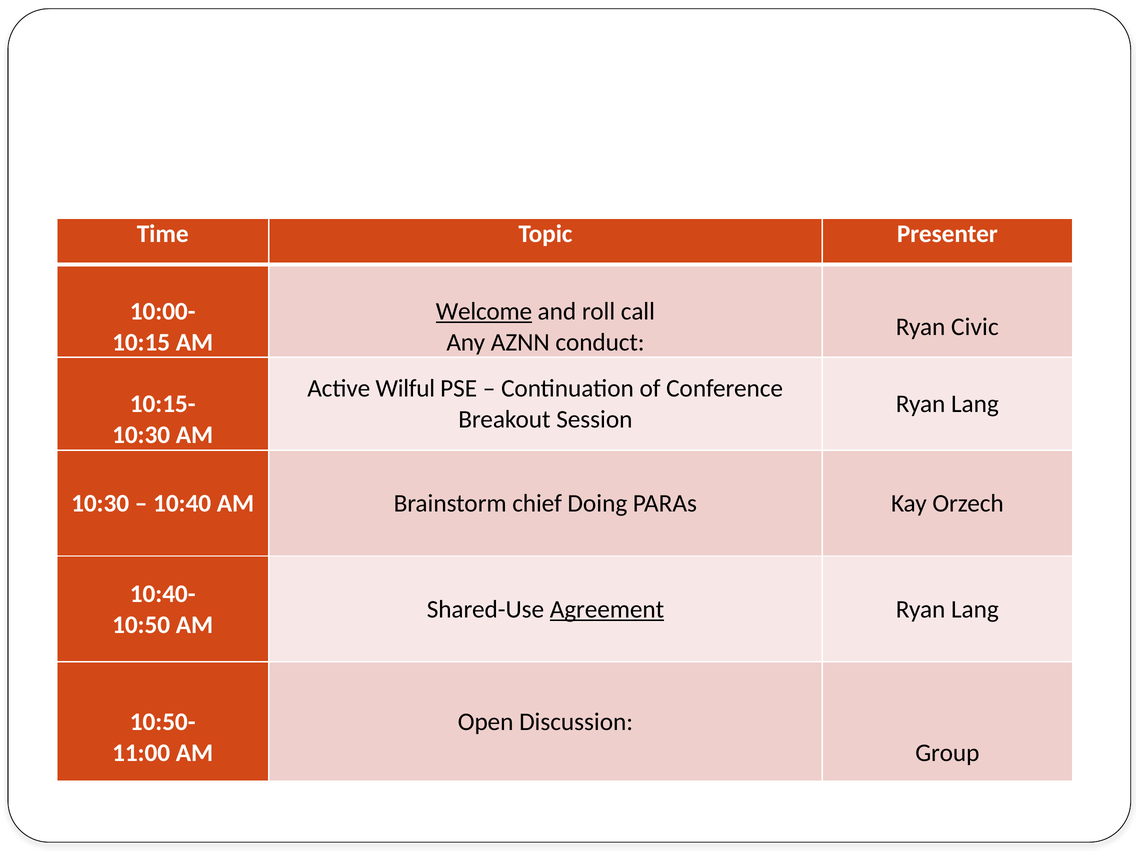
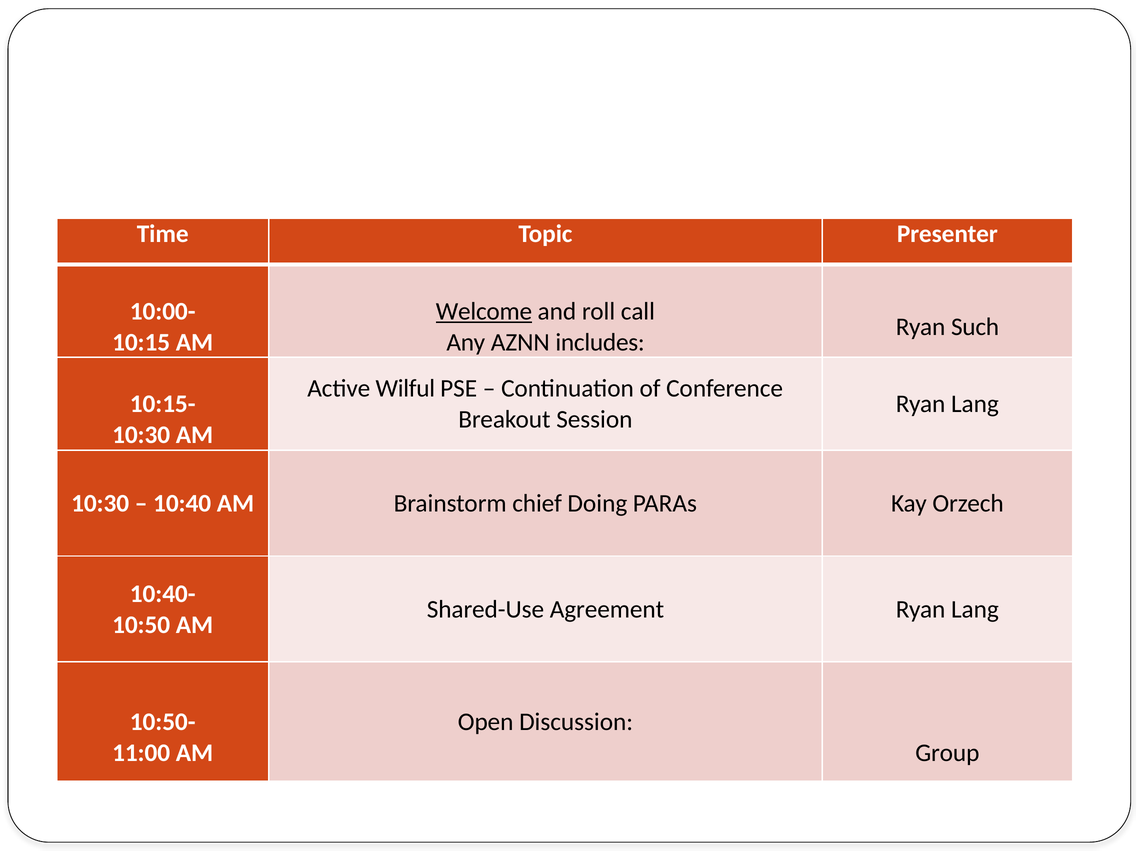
Civic: Civic -> Such
conduct: conduct -> includes
Agreement underline: present -> none
